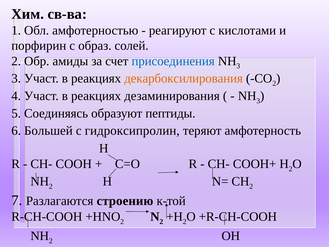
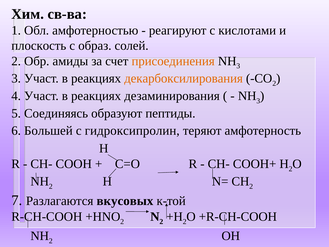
порфирин: порфирин -> плоскость
присоединения colour: blue -> orange
строению: строению -> вкусовых
